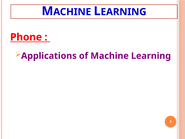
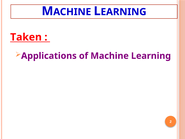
Phone: Phone -> Taken
